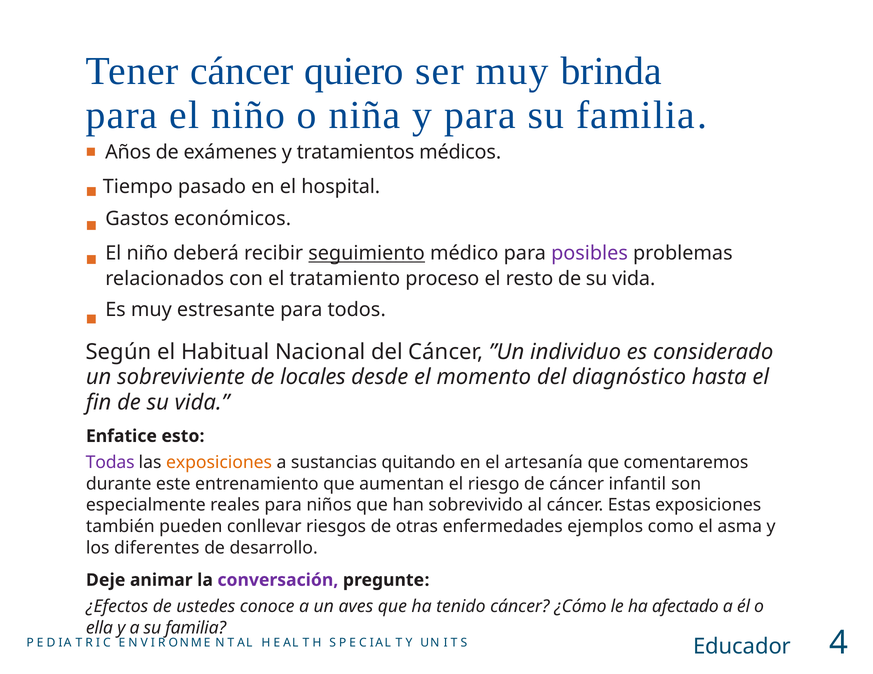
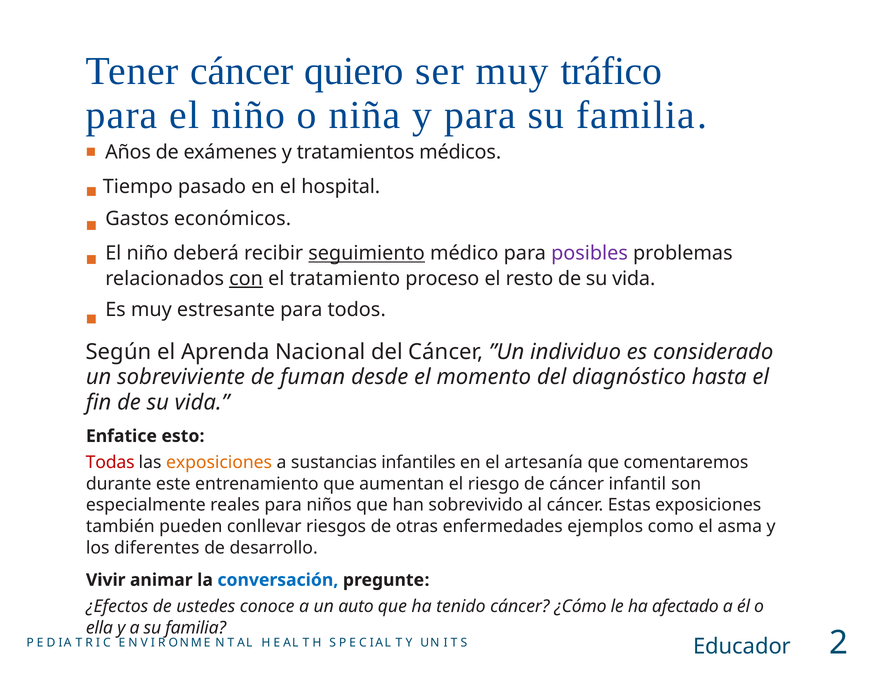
brinda: brinda -> tráfico
con underline: none -> present
Habitual: Habitual -> Aprenda
locales: locales -> fuman
Todas colour: purple -> red
quitando: quitando -> infantiles
Deje: Deje -> Vivir
conversación colour: purple -> blue
aves: aves -> auto
4: 4 -> 2
